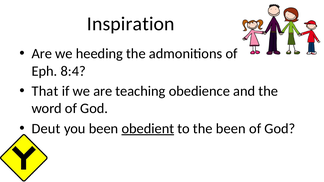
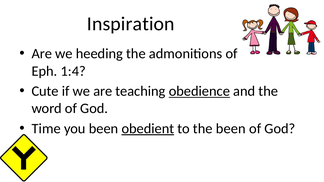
8:4: 8:4 -> 1:4
That: That -> Cute
obedience underline: none -> present
Deut: Deut -> Time
